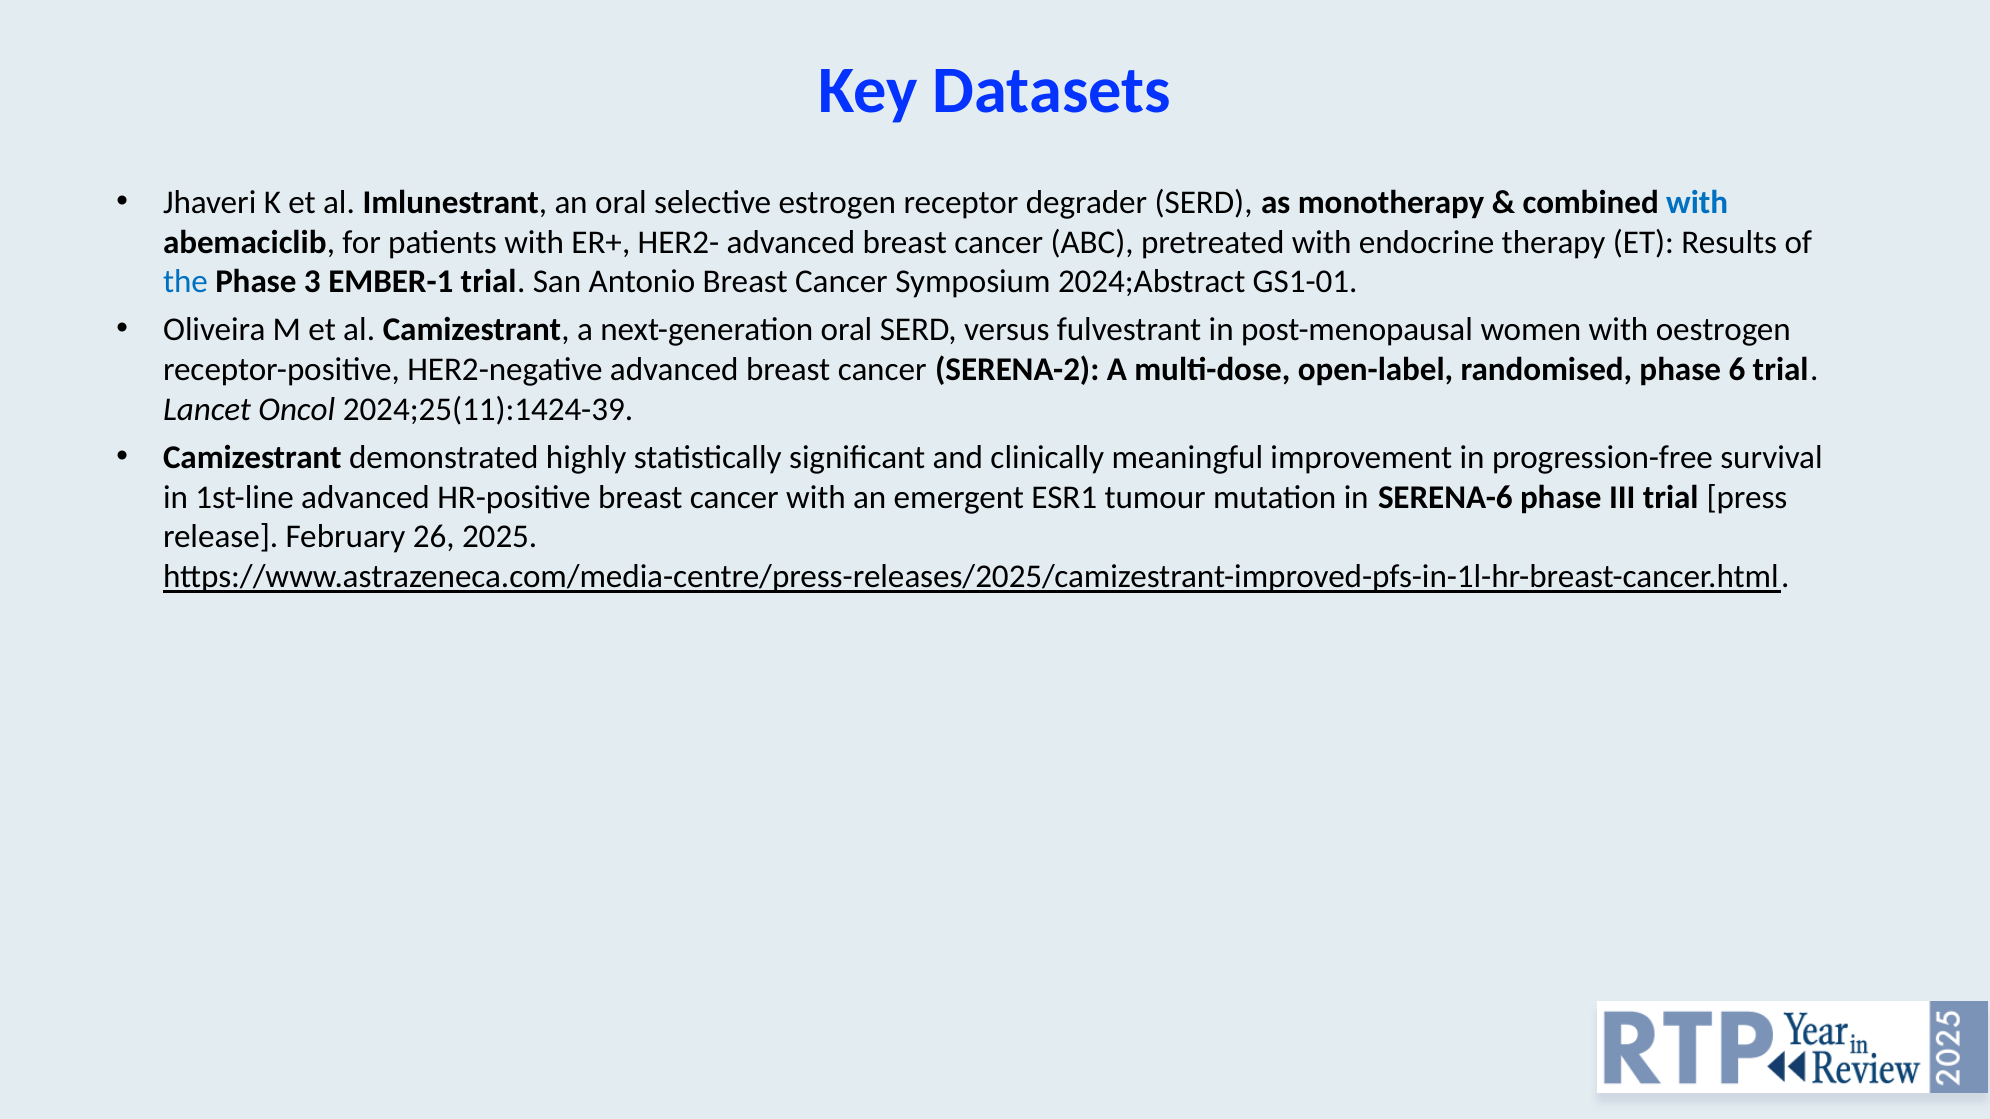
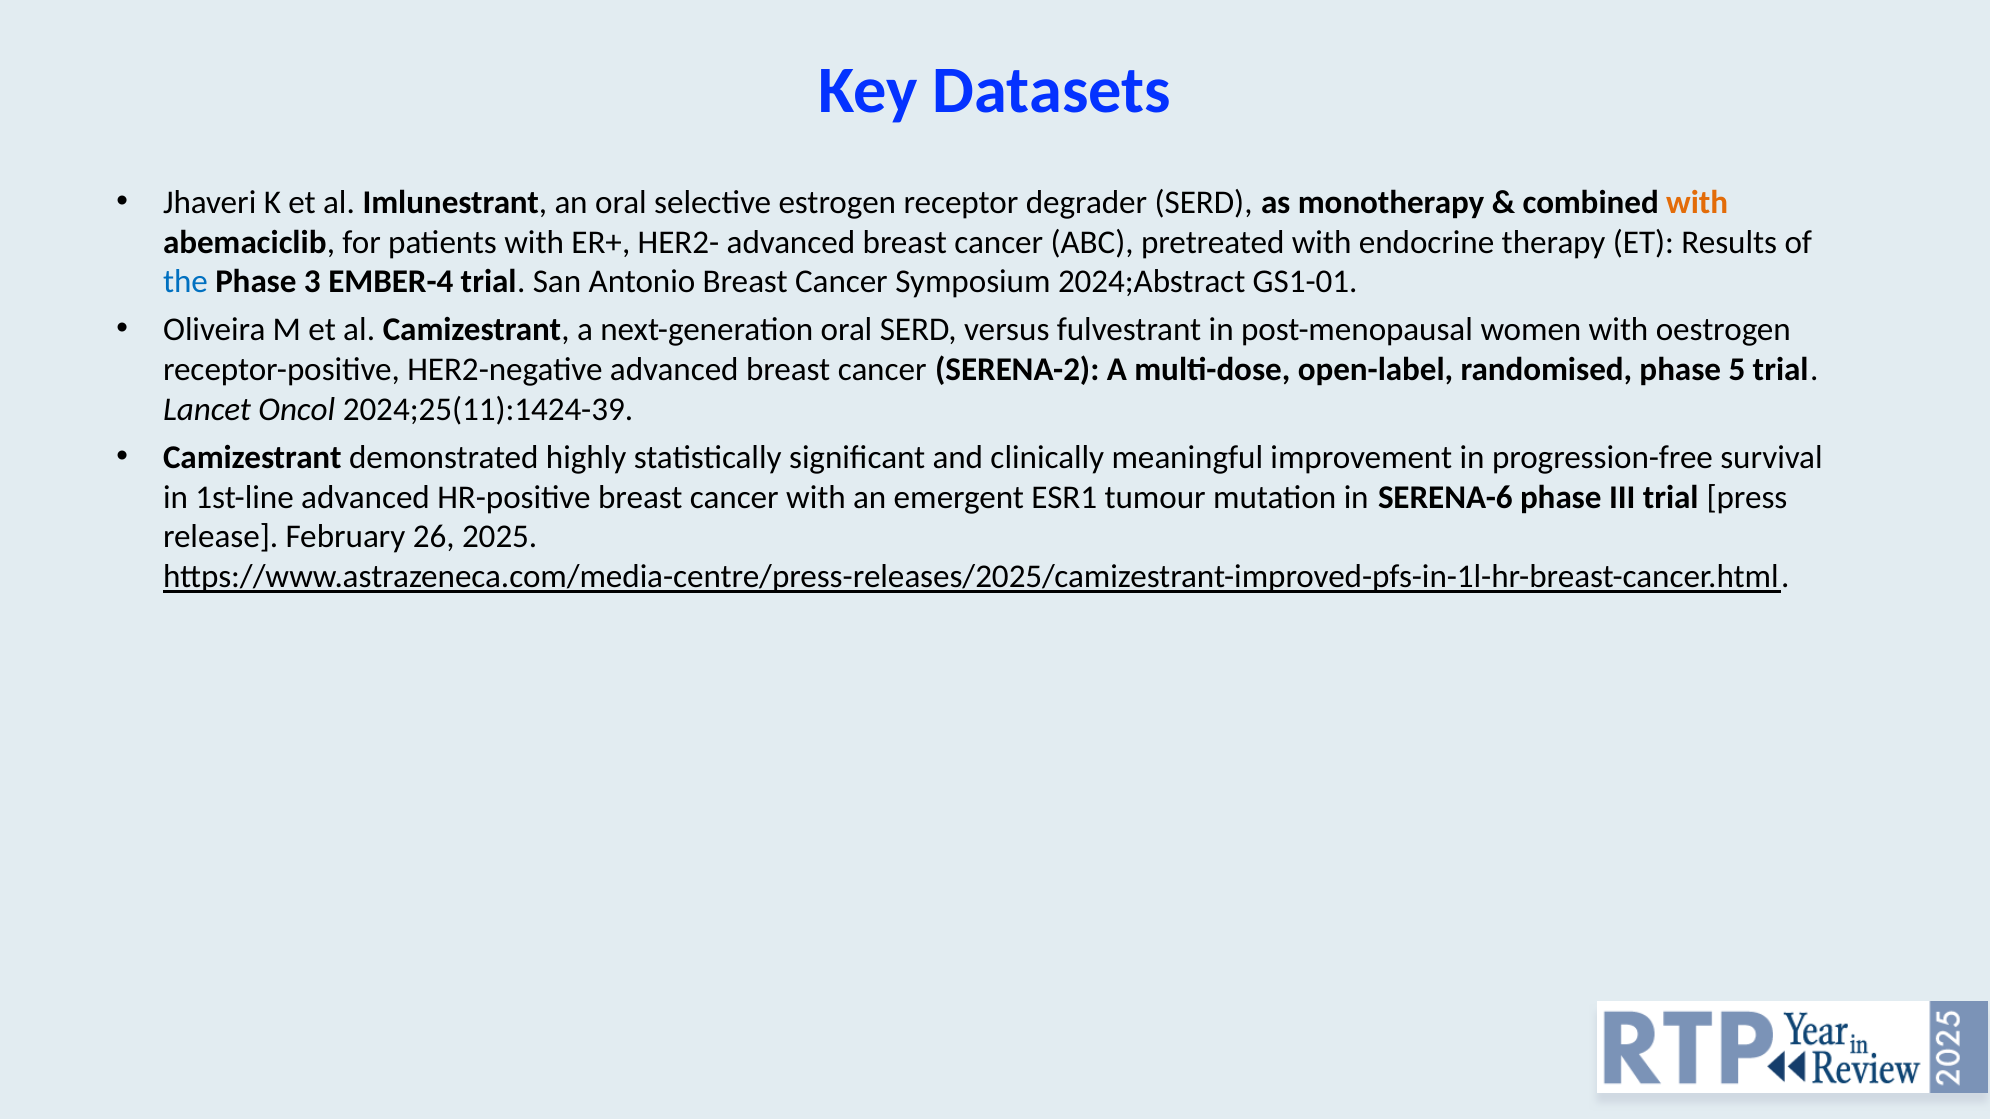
with at (1697, 202) colour: blue -> orange
EMBER-1: EMBER-1 -> EMBER-4
6: 6 -> 5
